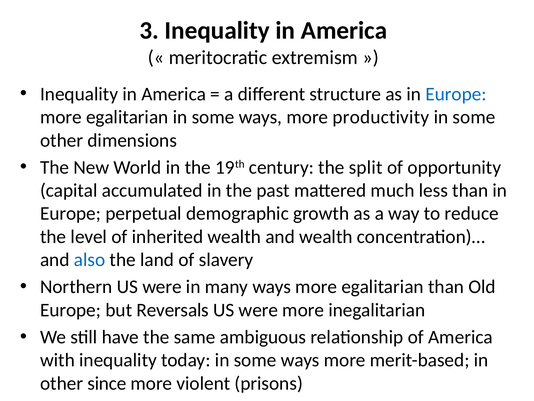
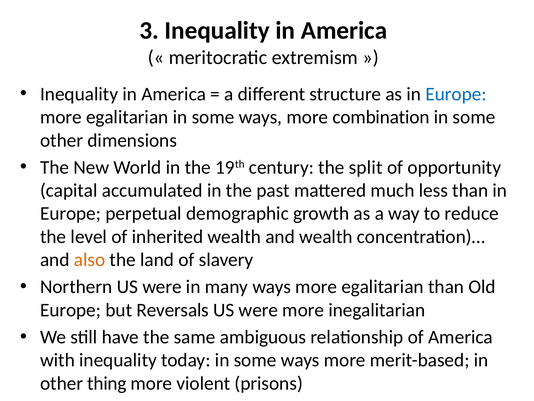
productivity: productivity -> combination
also colour: blue -> orange
since: since -> thing
